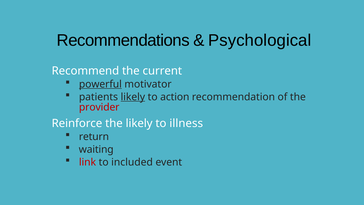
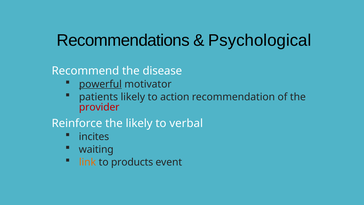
current: current -> disease
likely at (133, 97) underline: present -> none
illness: illness -> verbal
return: return -> incites
link colour: red -> orange
included: included -> products
